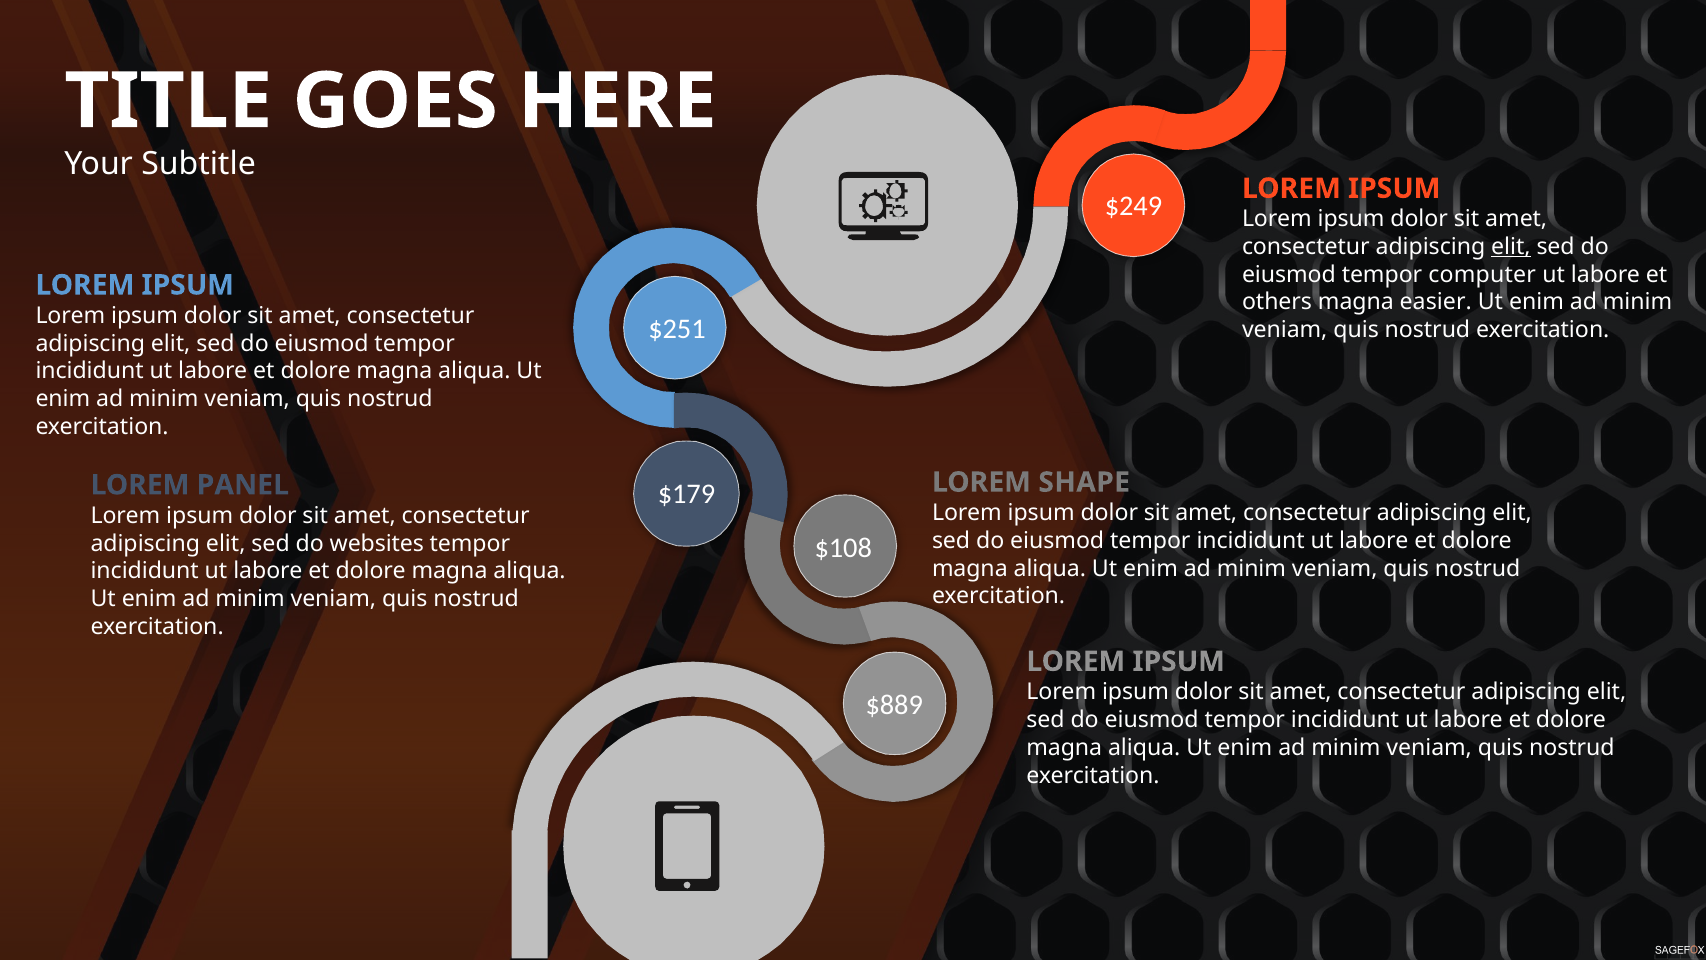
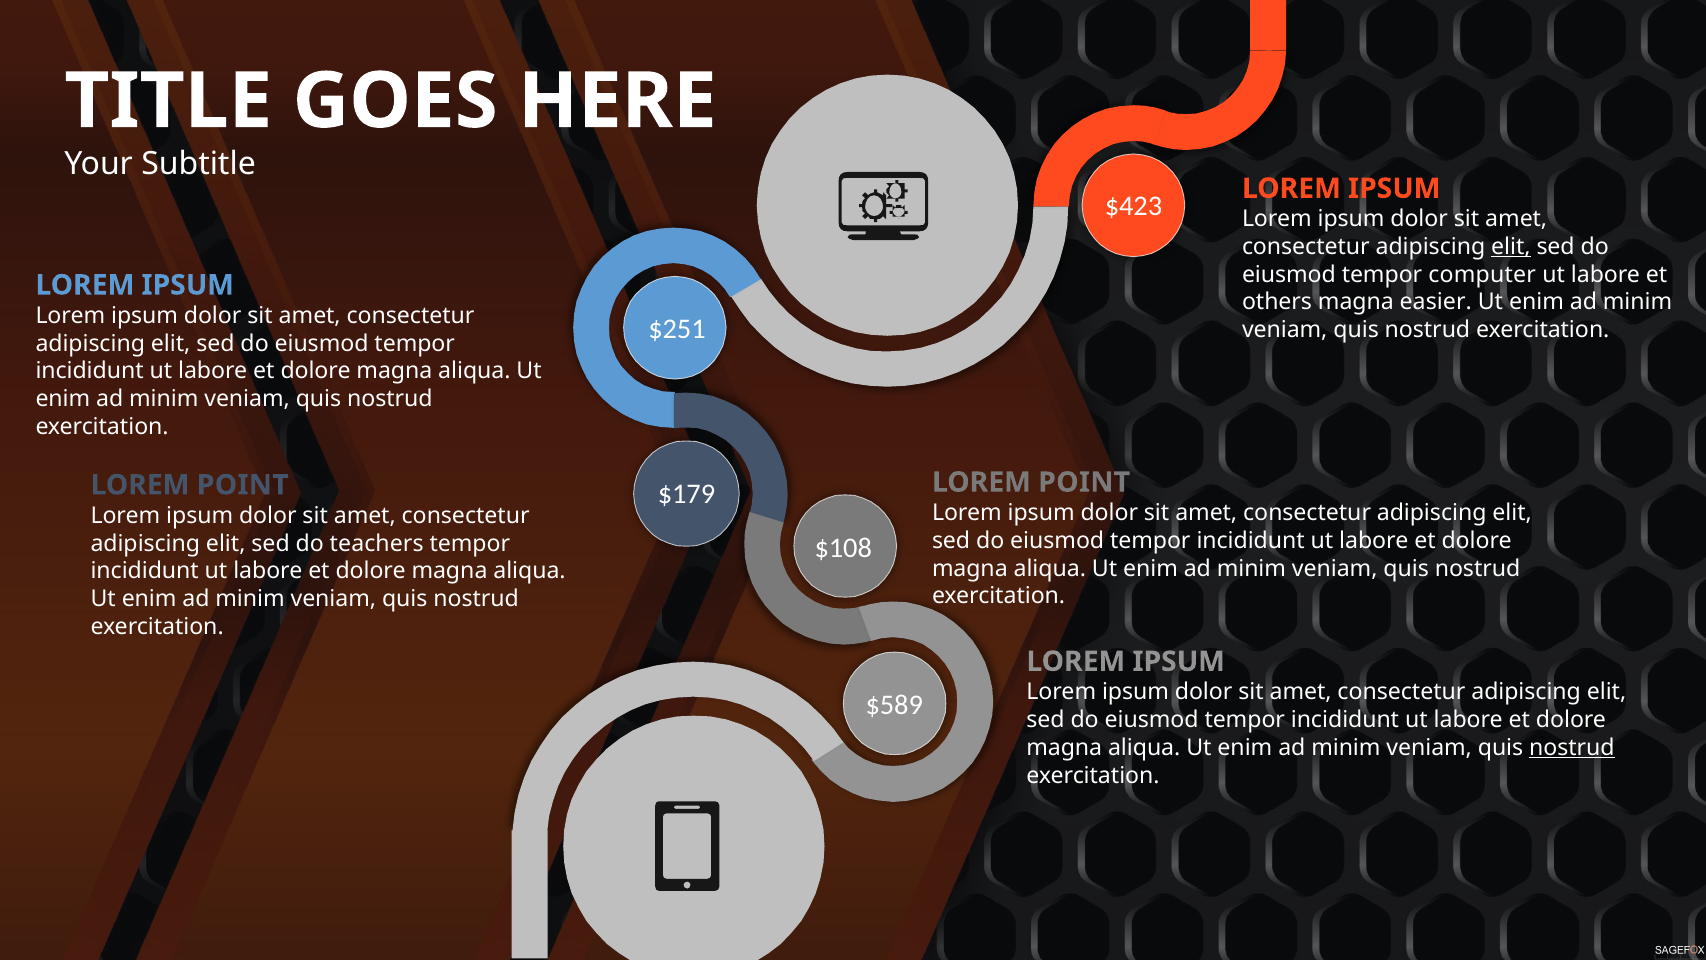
$249: $249 -> $423
SHAPE at (1084, 482): SHAPE -> POINT
PANEL at (243, 485): PANEL -> POINT
websites: websites -> teachers
$889: $889 -> $589
nostrud at (1572, 747) underline: none -> present
